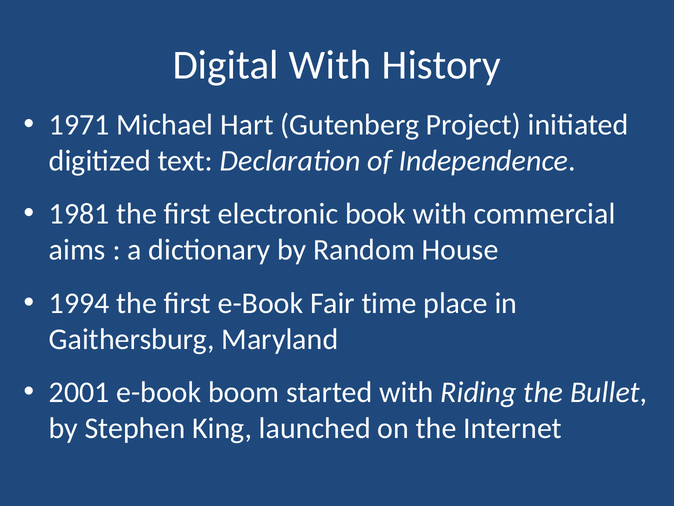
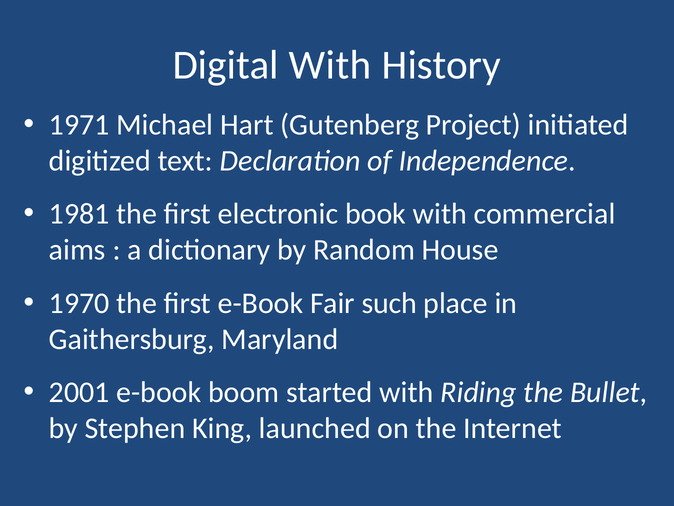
1994: 1994 -> 1970
time: time -> such
